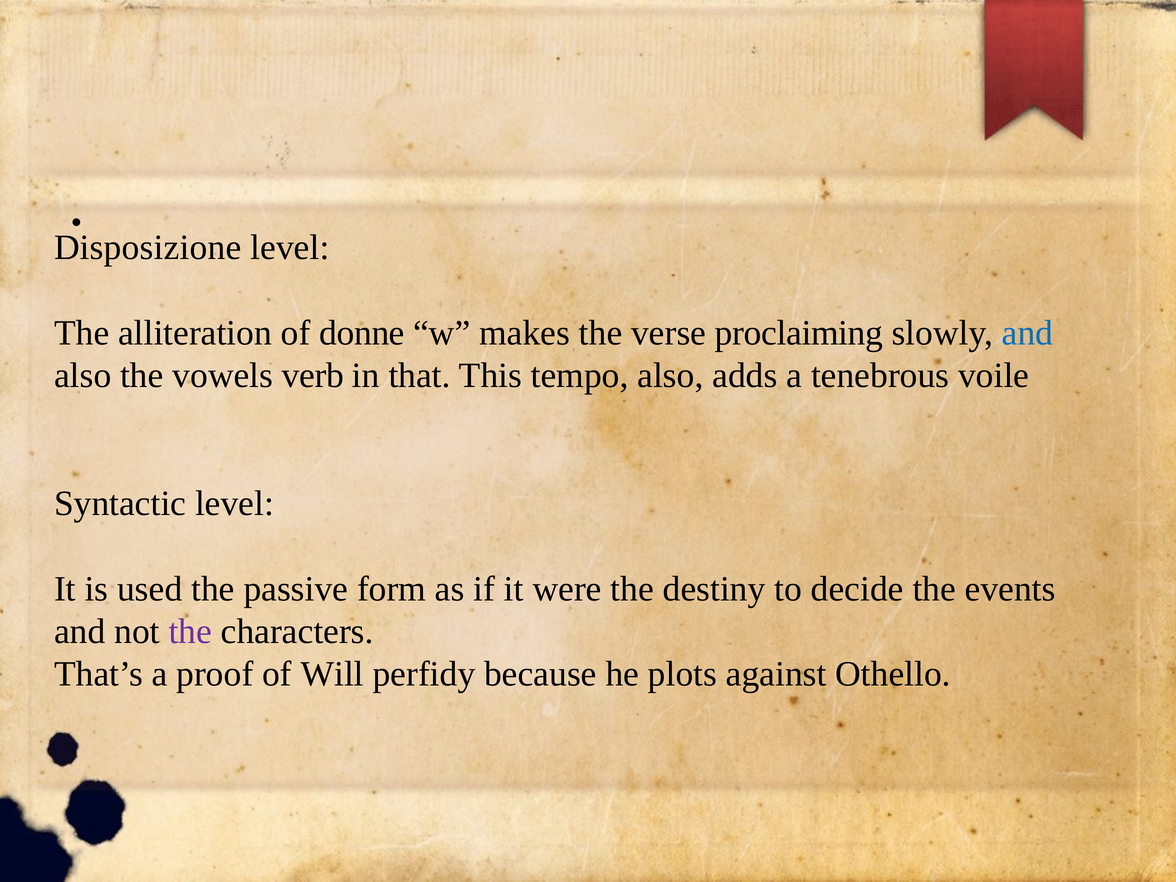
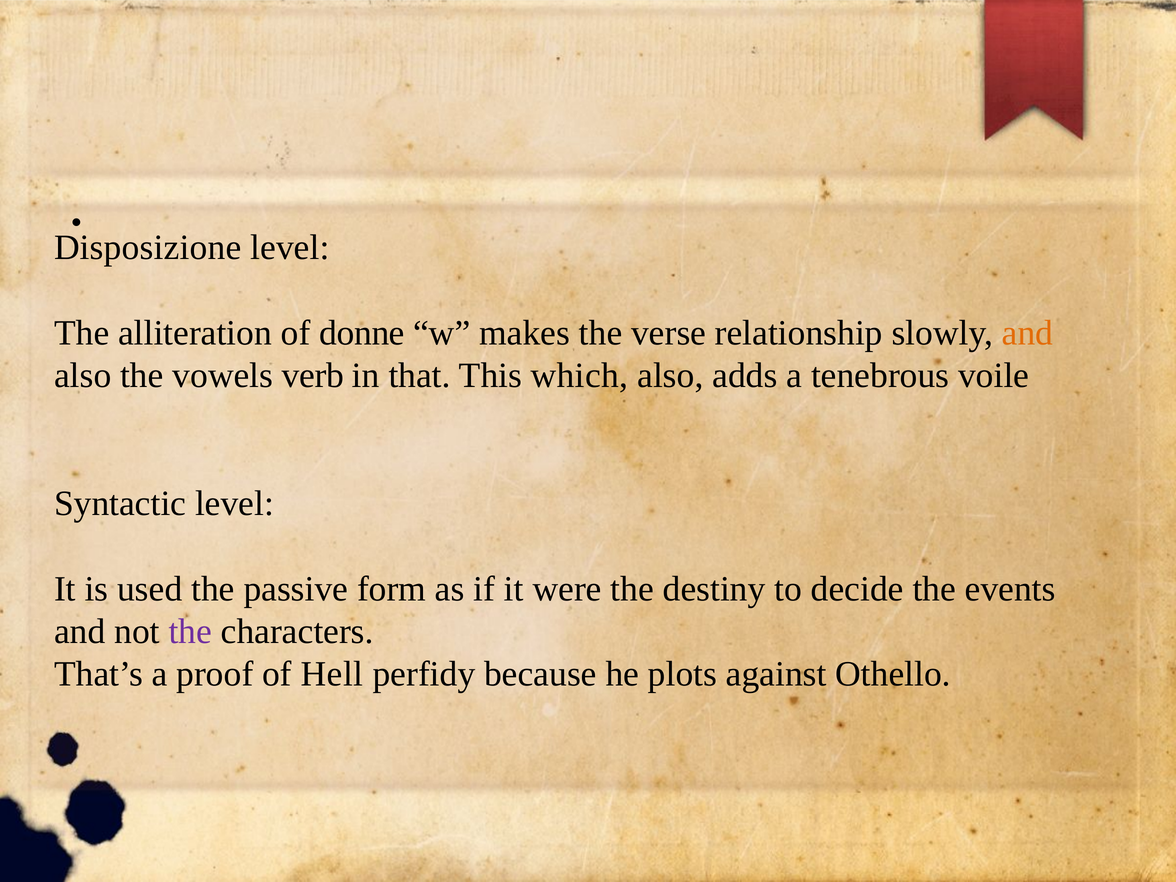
proclaiming: proclaiming -> relationship
and at (1027, 333) colour: blue -> orange
tempo: tempo -> which
Will: Will -> Hell
